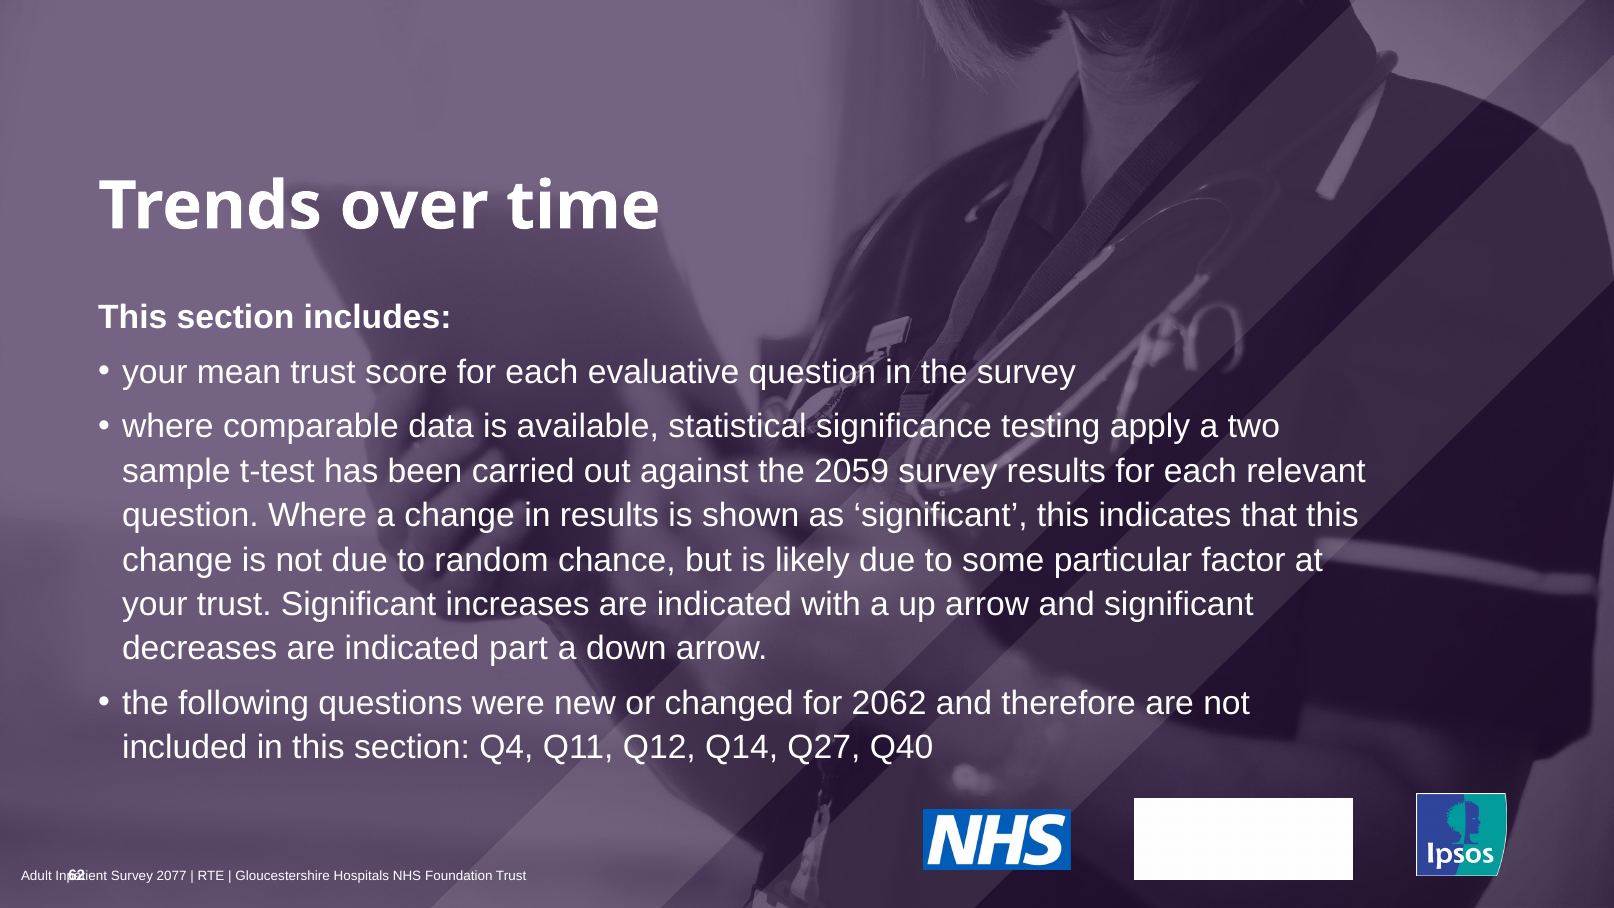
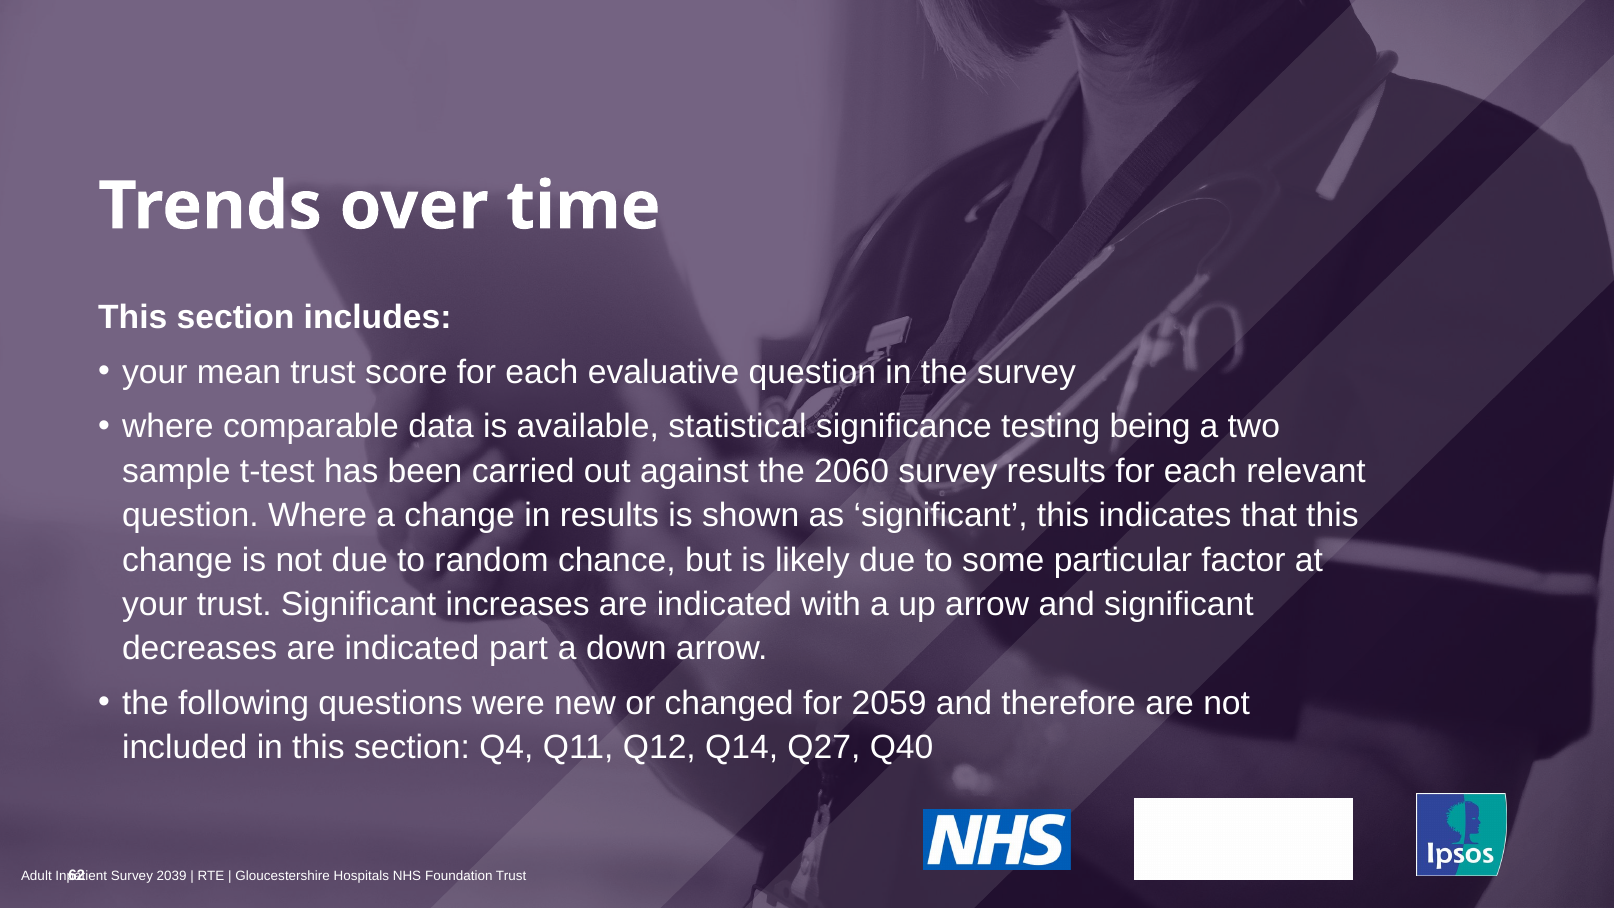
apply: apply -> being
2059: 2059 -> 2060
2062: 2062 -> 2059
2077: 2077 -> 2039
